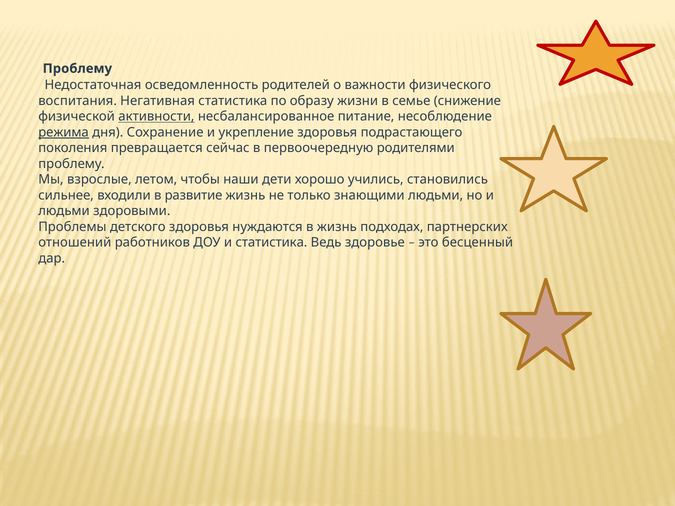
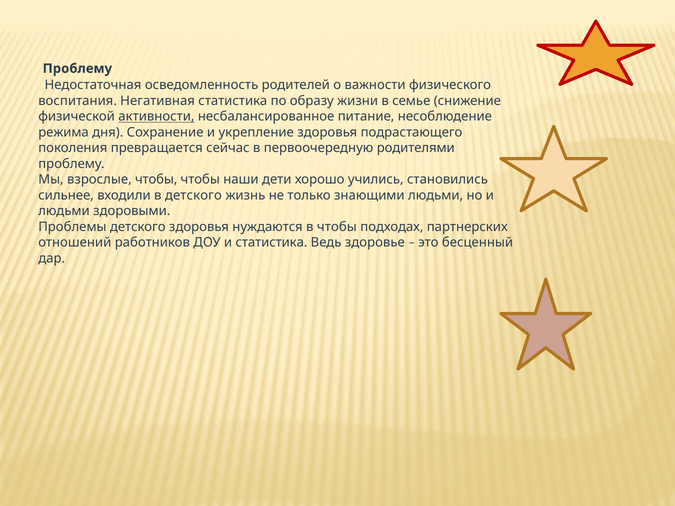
режима underline: present -> none
взрослые летом: летом -> чтобы
в развитие: развитие -> детского
в жизнь: жизнь -> чтобы
